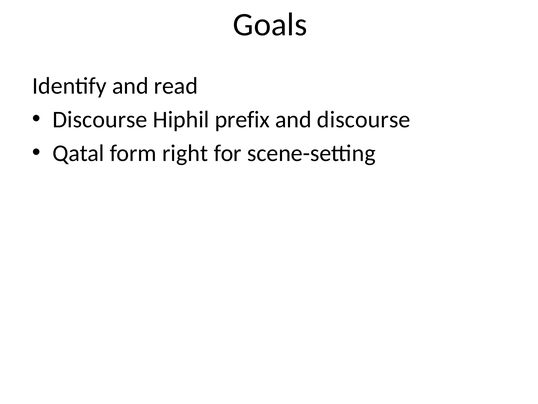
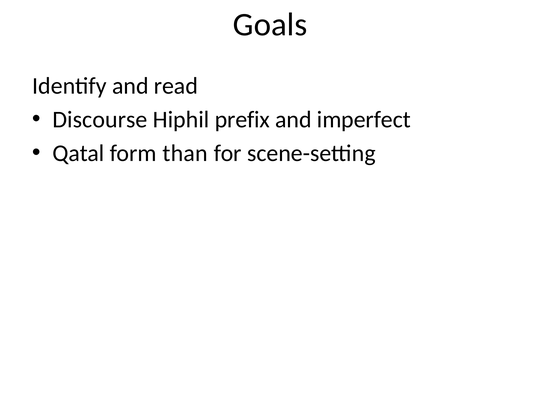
and discourse: discourse -> imperfect
right: right -> than
